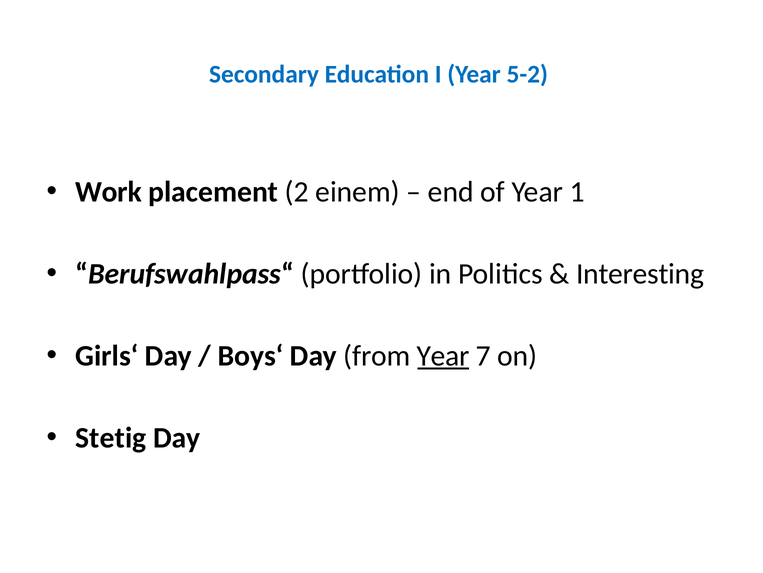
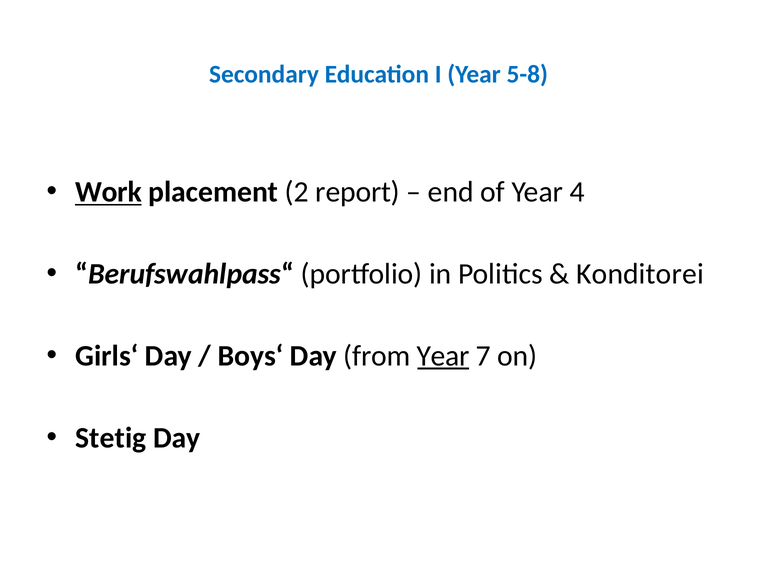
5-2: 5-2 -> 5-8
Work underline: none -> present
einem: einem -> report
1: 1 -> 4
Interesting: Interesting -> Konditorei
